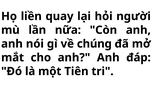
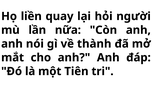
chúng: chúng -> thành
